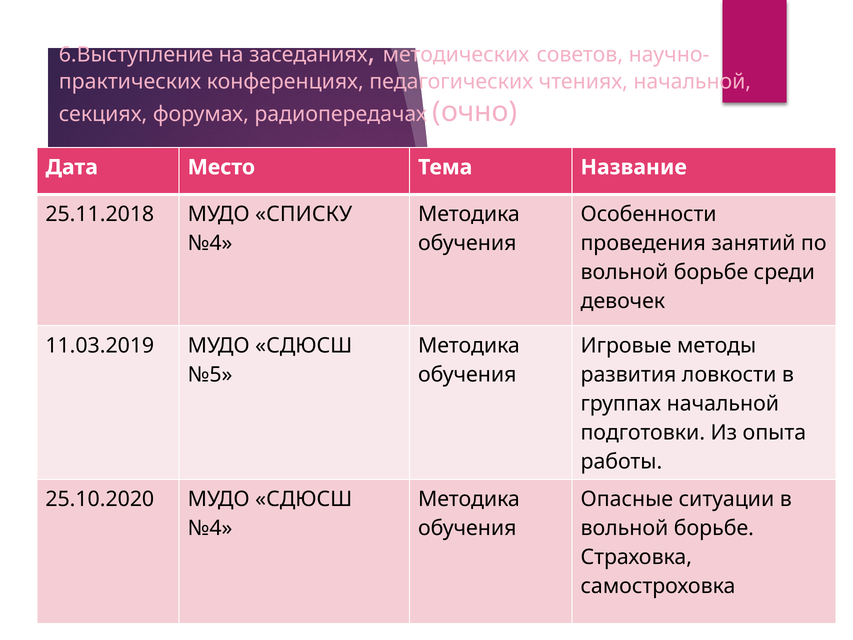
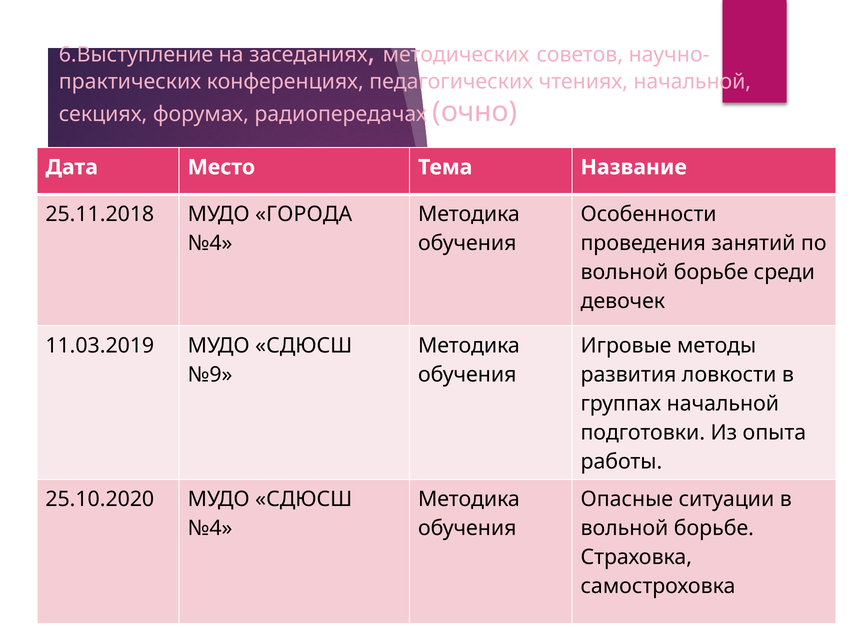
СПИСКУ: СПИСКУ -> ГОРОДА
№5: №5 -> №9
